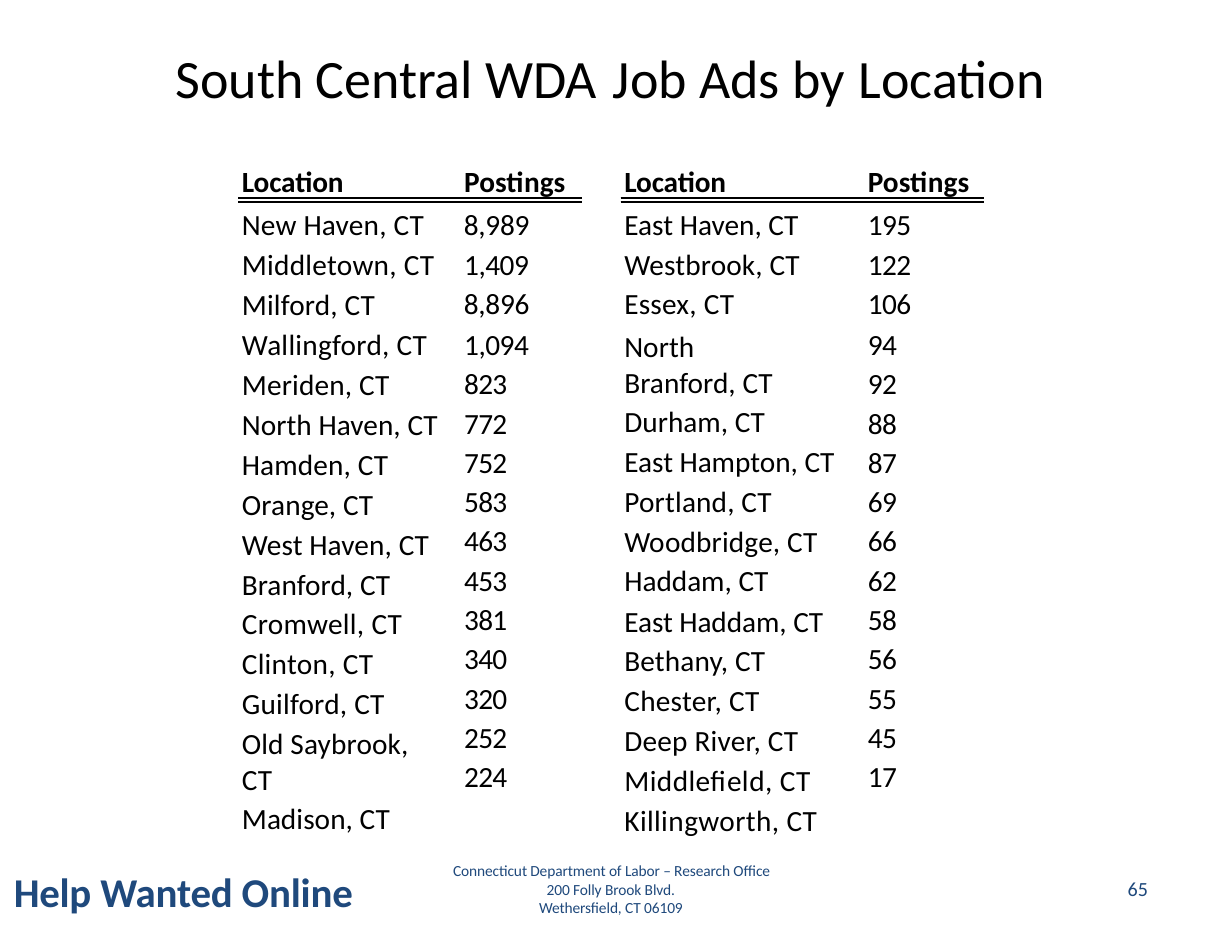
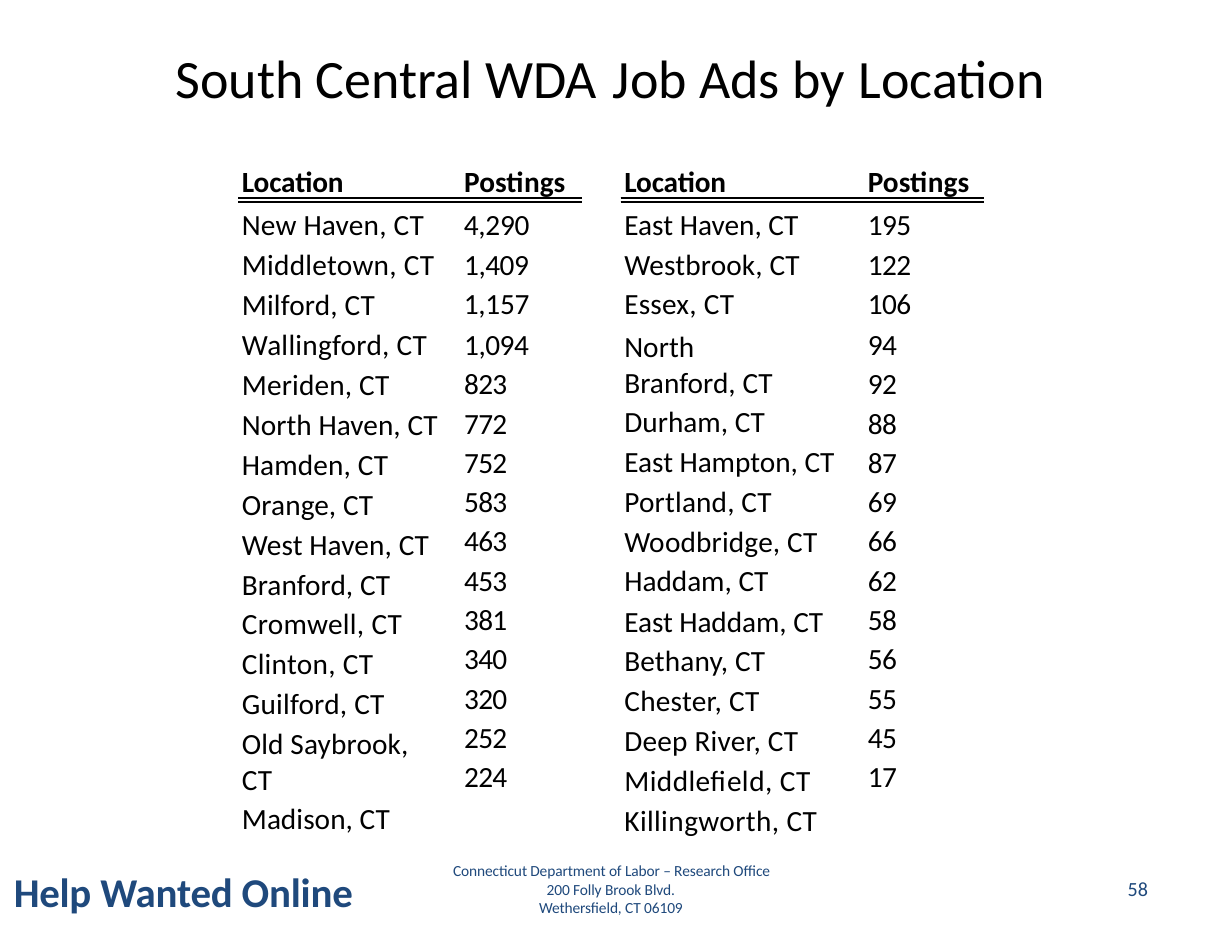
8,989: 8,989 -> 4,290
8,896: 8,896 -> 1,157
Online 65: 65 -> 58
